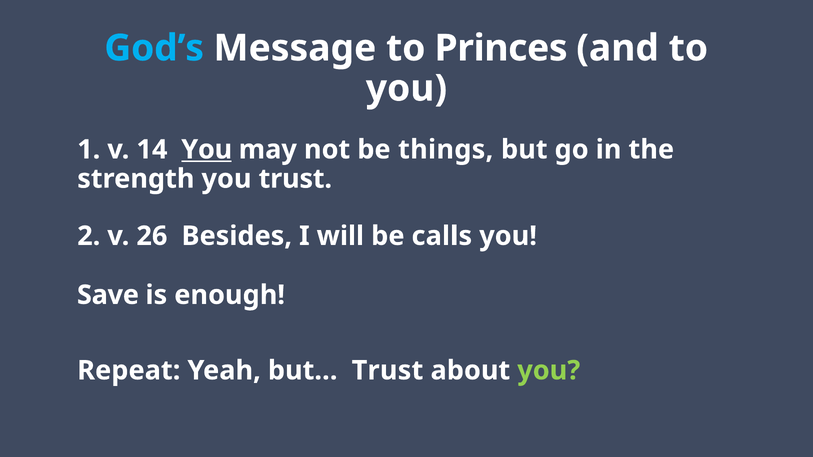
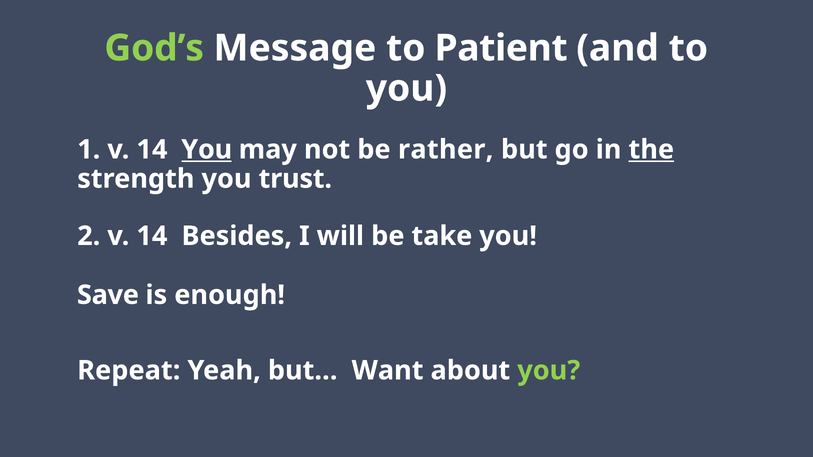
God’s colour: light blue -> light green
Princes: Princes -> Patient
things: things -> rather
the underline: none -> present
2 v 26: 26 -> 14
calls: calls -> take
but… Trust: Trust -> Want
